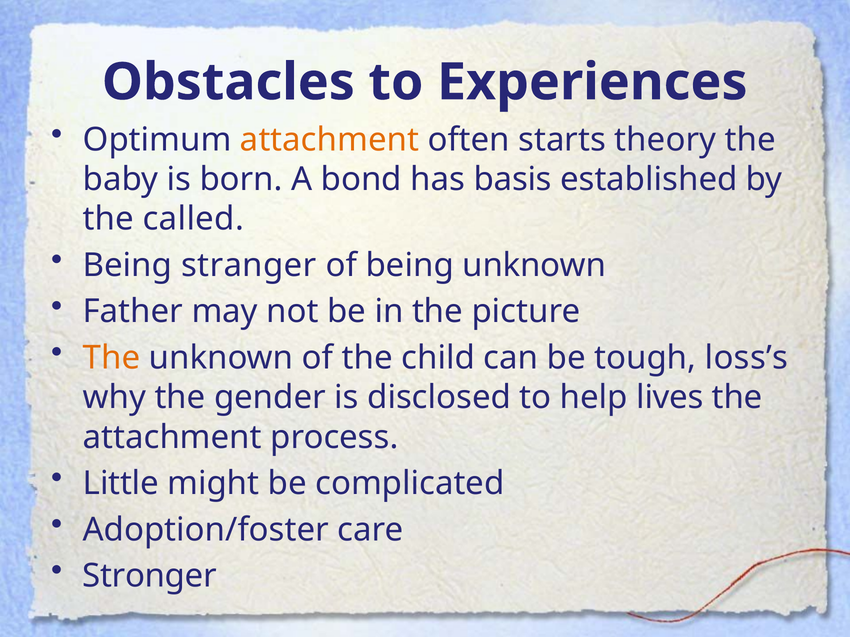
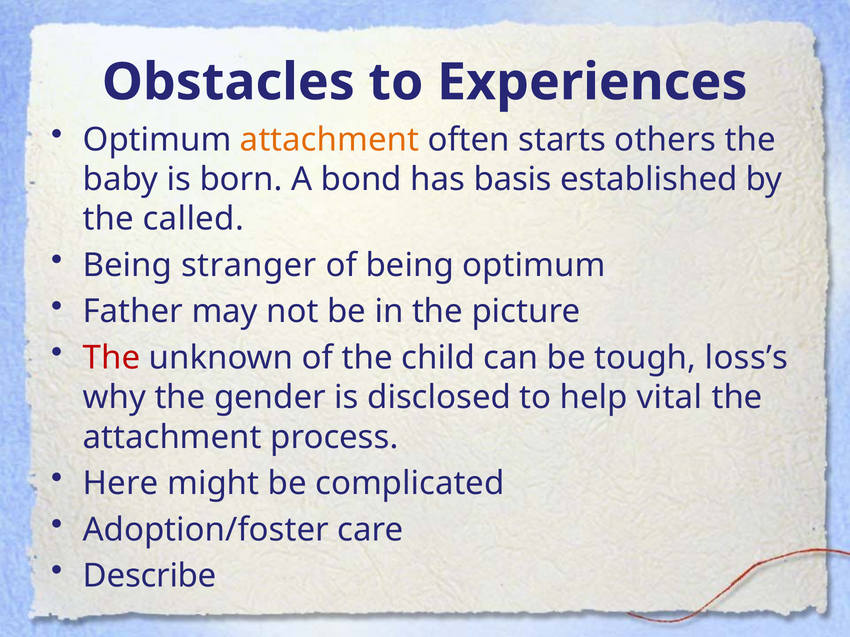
theory: theory -> others
being unknown: unknown -> optimum
The at (112, 358) colour: orange -> red
lives: lives -> vital
Little: Little -> Here
Stronger: Stronger -> Describe
